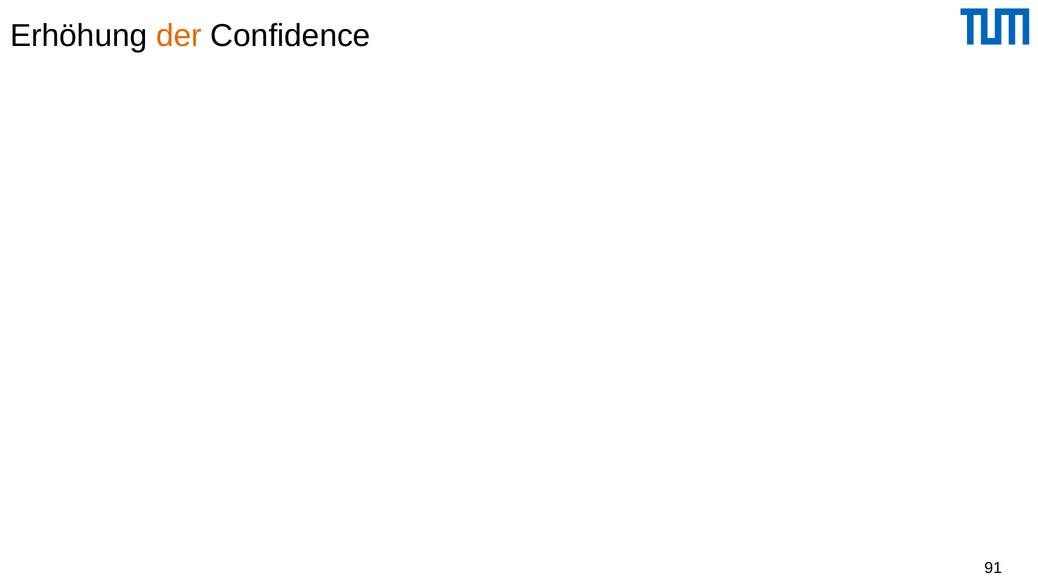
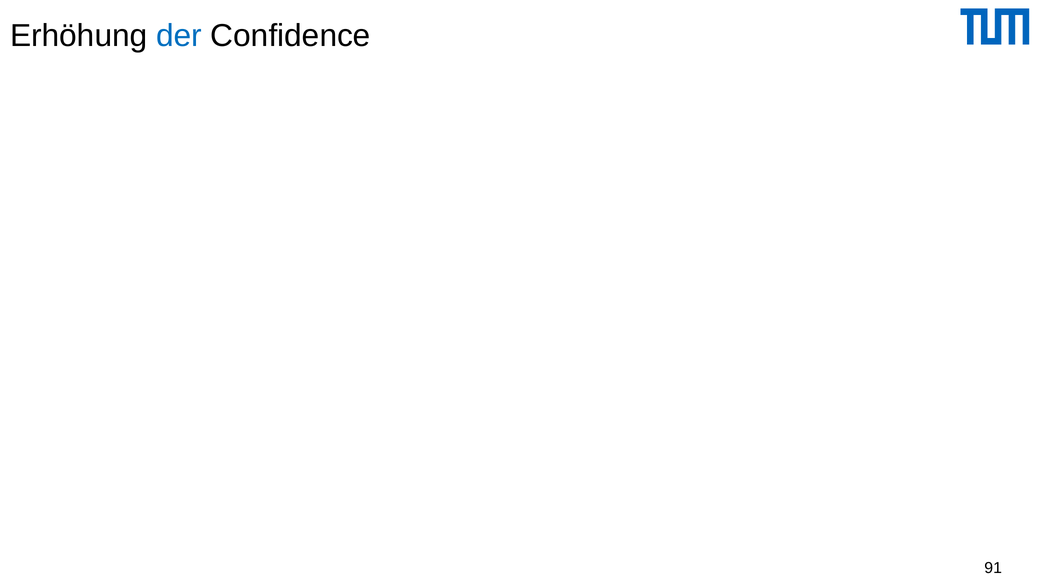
der at (179, 36) colour: orange -> blue
